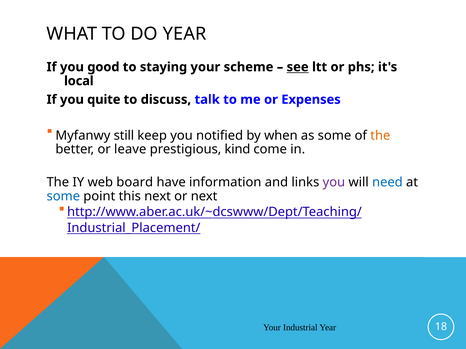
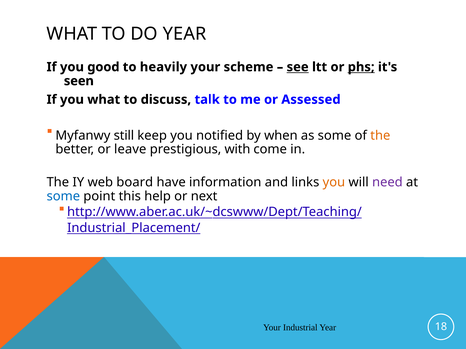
staying: staying -> heavily
phs underline: none -> present
local: local -> seen
you quite: quite -> what
Expenses: Expenses -> Assessed
kind: kind -> with
you at (334, 183) colour: purple -> orange
need colour: blue -> purple
this next: next -> help
